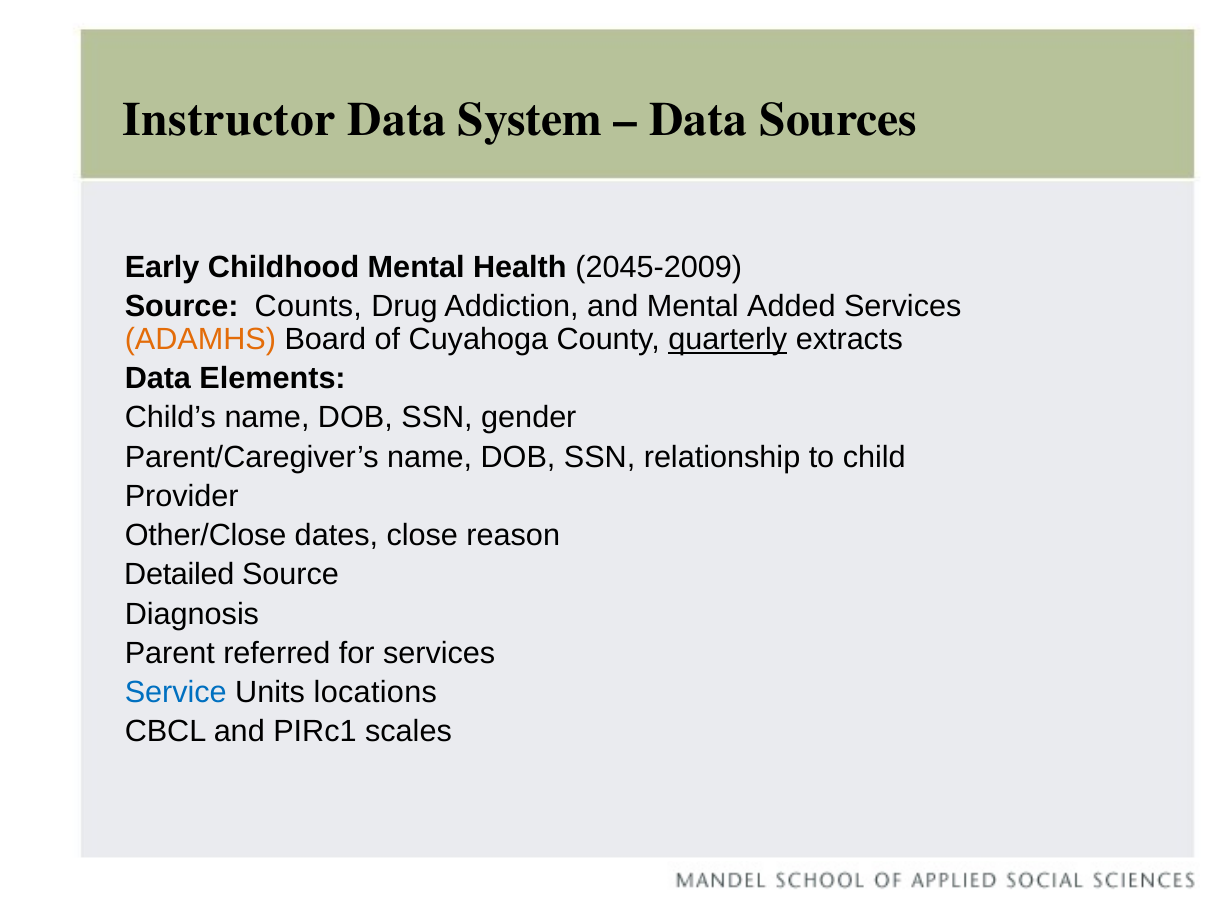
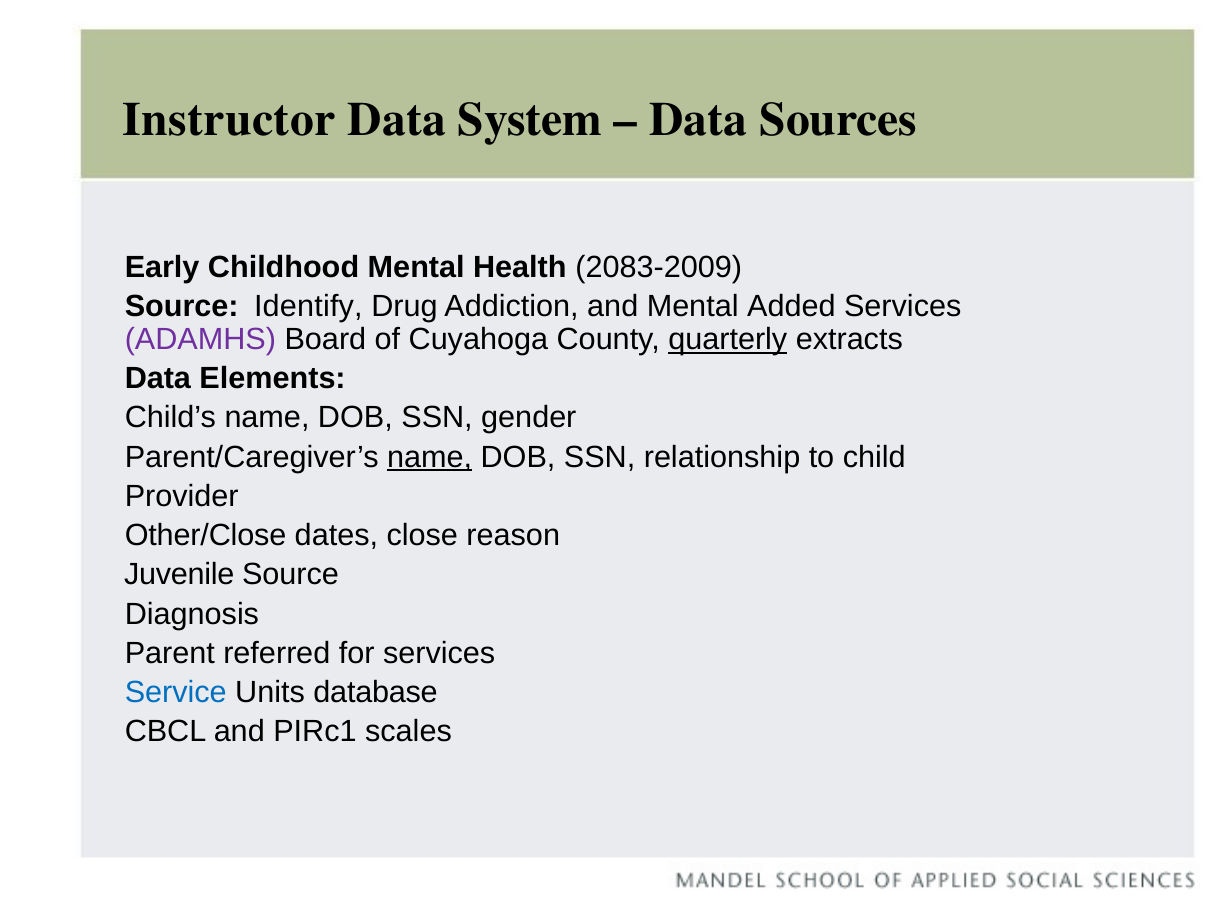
2045-2009: 2045-2009 -> 2083-2009
Counts: Counts -> Identify
ADAMHS colour: orange -> purple
name at (430, 457) underline: none -> present
Detailed: Detailed -> Juvenile
locations: locations -> database
